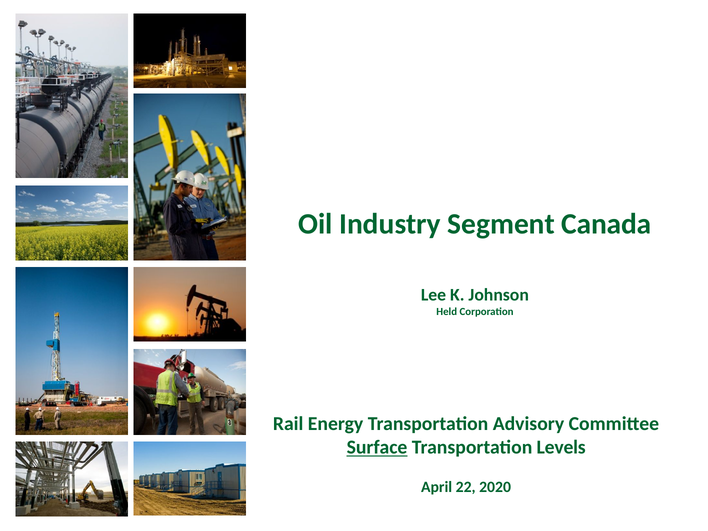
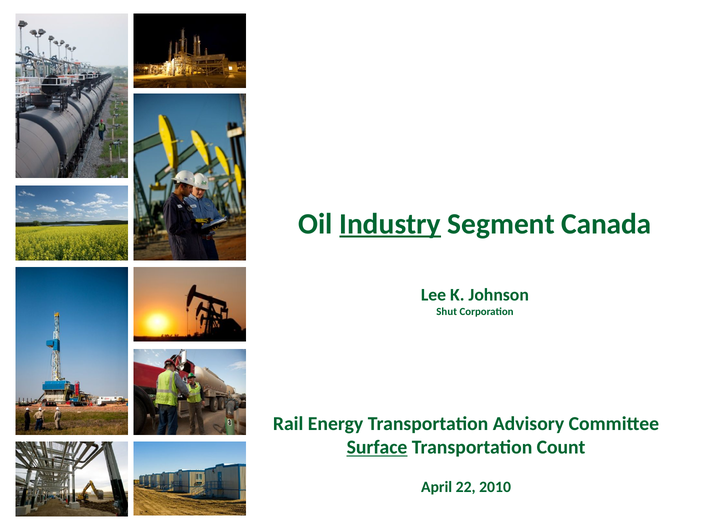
Industry underline: none -> present
Held: Held -> Shut
Levels: Levels -> Count
2020: 2020 -> 2010
